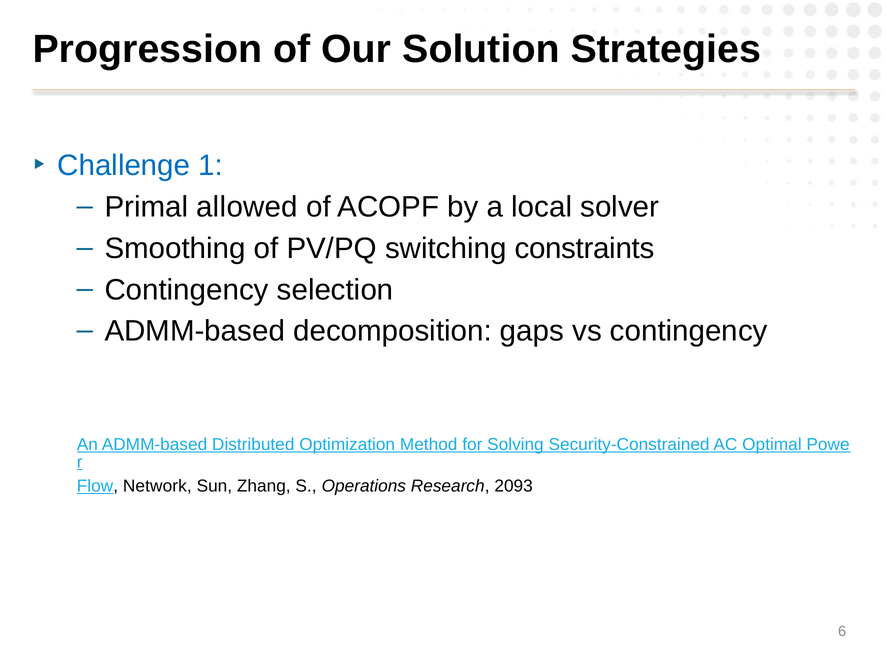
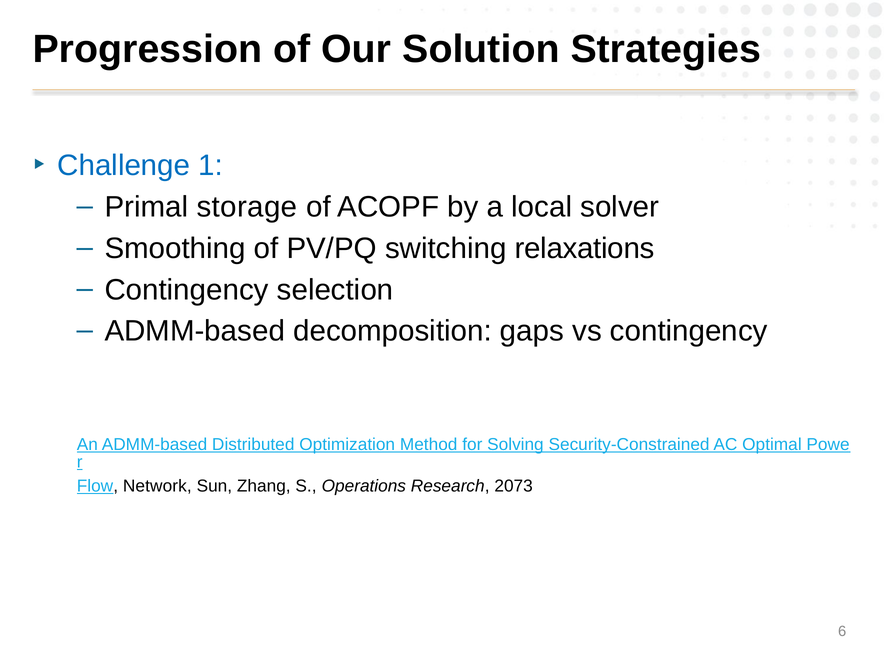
allowed: allowed -> storage
constraints: constraints -> relaxations
2093: 2093 -> 2073
